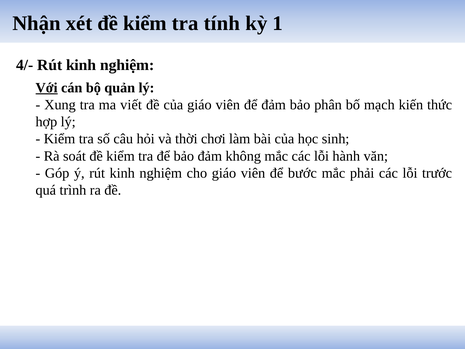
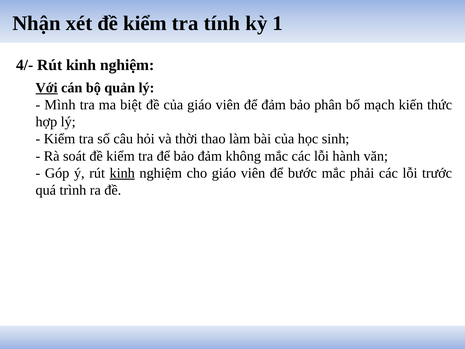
Xung: Xung -> Mình
viết: viết -> biệt
chơi: chơi -> thao
kinh at (122, 173) underline: none -> present
